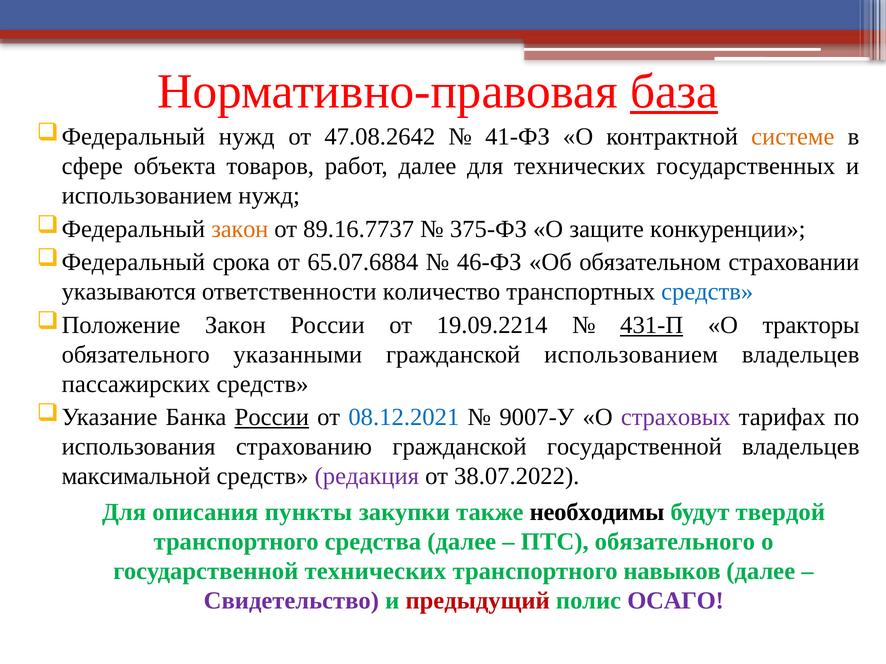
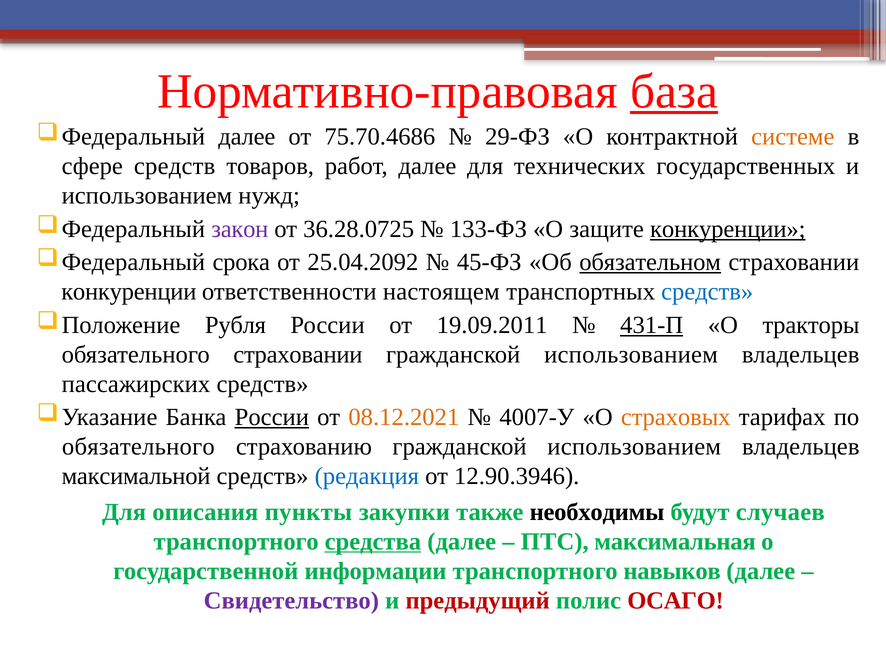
нужд at (247, 137): нужд -> далее
47.08.2642: 47.08.2642 -> 75.70.4686
41-ФЗ: 41-ФЗ -> 29-ФЗ
сфере объекта: объекта -> средств
закон at (240, 229) colour: orange -> purple
89.16.7737: 89.16.7737 -> 36.28.0725
375-ФЗ: 375-ФЗ -> 133-ФЗ
конкуренции at (728, 229) underline: none -> present
65.07.6884: 65.07.6884 -> 25.04.2092
46-ФЗ: 46-ФЗ -> 45-ФЗ
обязательном underline: none -> present
указываются at (129, 292): указываются -> конкуренции
количество: количество -> настоящем
Закон at (235, 325): Закон -> Рубля
19.09.2214: 19.09.2214 -> 19.09.2011
обязательного указанными: указанными -> страховании
08.12.2021 colour: blue -> orange
9007-У: 9007-У -> 4007-У
страховых colour: purple -> orange
использования at (139, 447): использования -> обязательного
страхованию гражданской государственной: государственной -> использованием
редакция colour: purple -> blue
38.07.2022: 38.07.2022 -> 12.90.3946
твердой: твердой -> случаев
средства underline: none -> present
ПТС обязательного: обязательного -> максимальная
государственной технических: технических -> информации
ОСАГО colour: purple -> red
